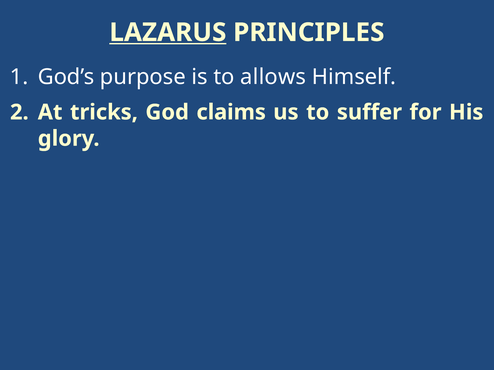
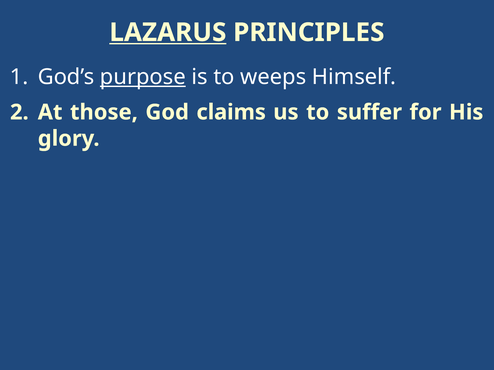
purpose underline: none -> present
allows: allows -> weeps
tricks: tricks -> those
